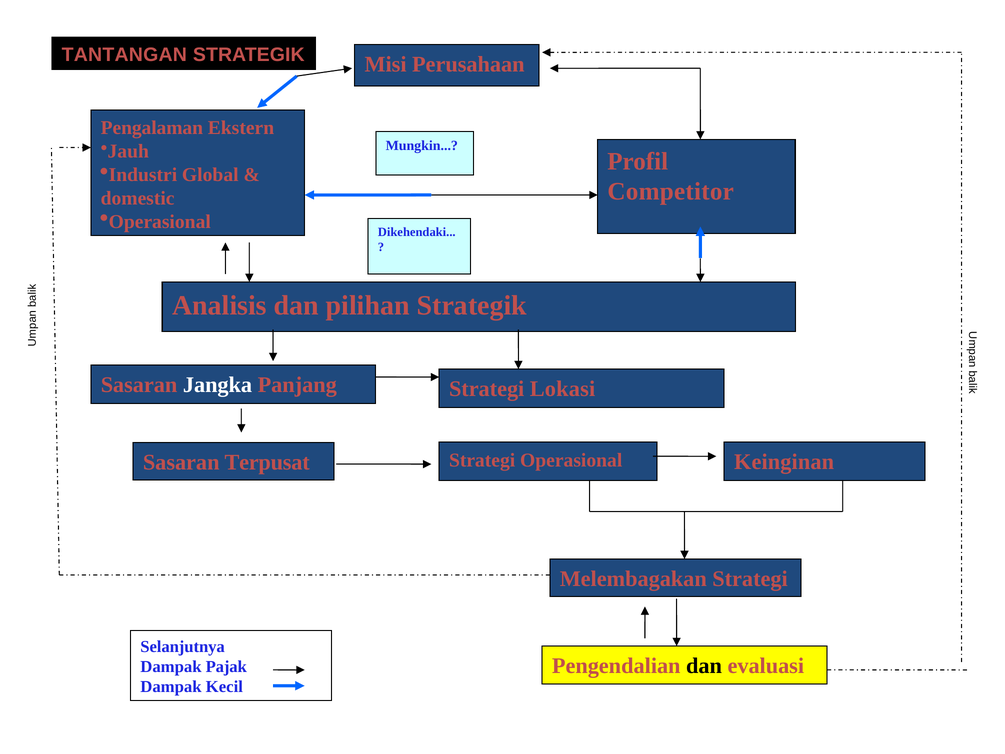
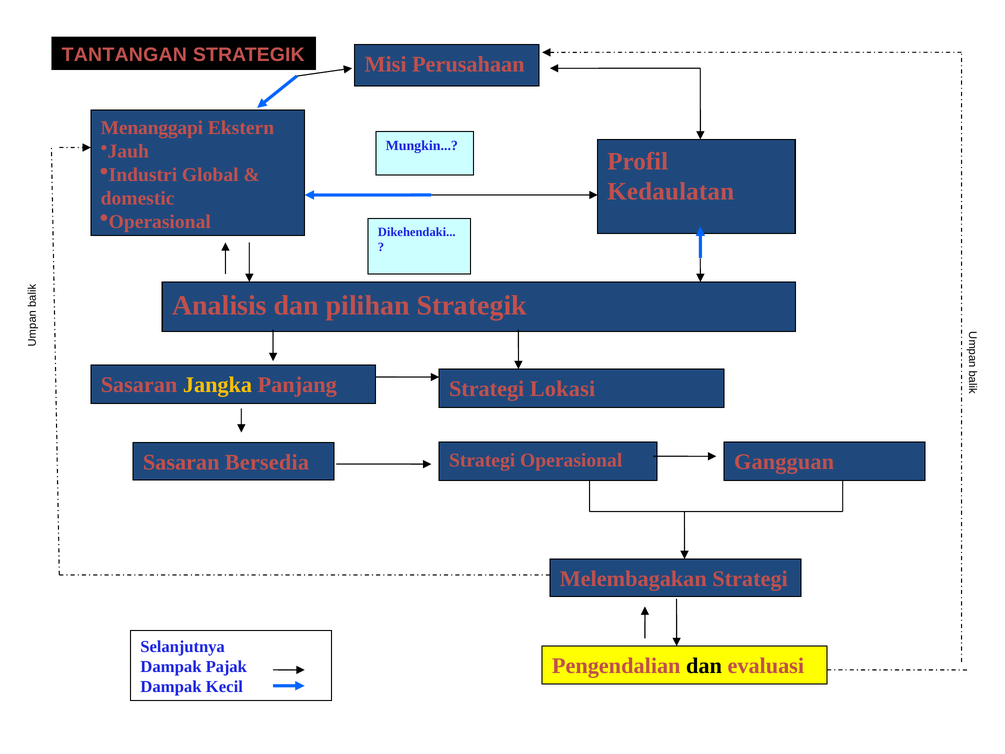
Pengalaman: Pengalaman -> Menanggapi
Competitor: Competitor -> Kedaulatan
Jangka colour: white -> yellow
Terpusat: Terpusat -> Bersedia
Keinginan: Keinginan -> Gangguan
